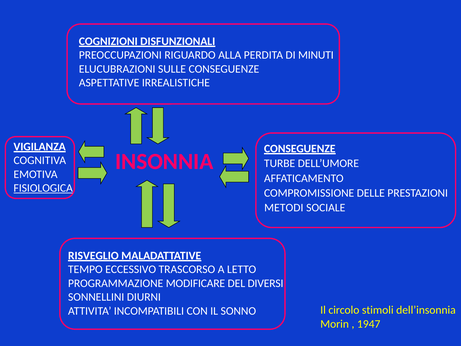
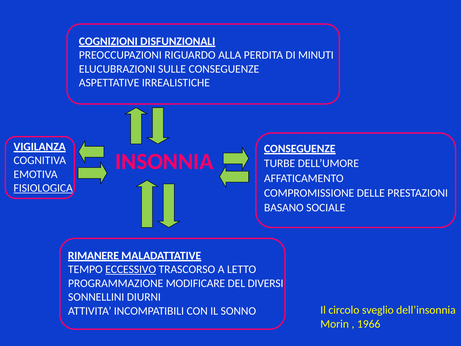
METODI: METODI -> BASANO
RISVEGLIO: RISVEGLIO -> RIMANERE
ECCESSIVO underline: none -> present
stimoli: stimoli -> sveglio
1947: 1947 -> 1966
